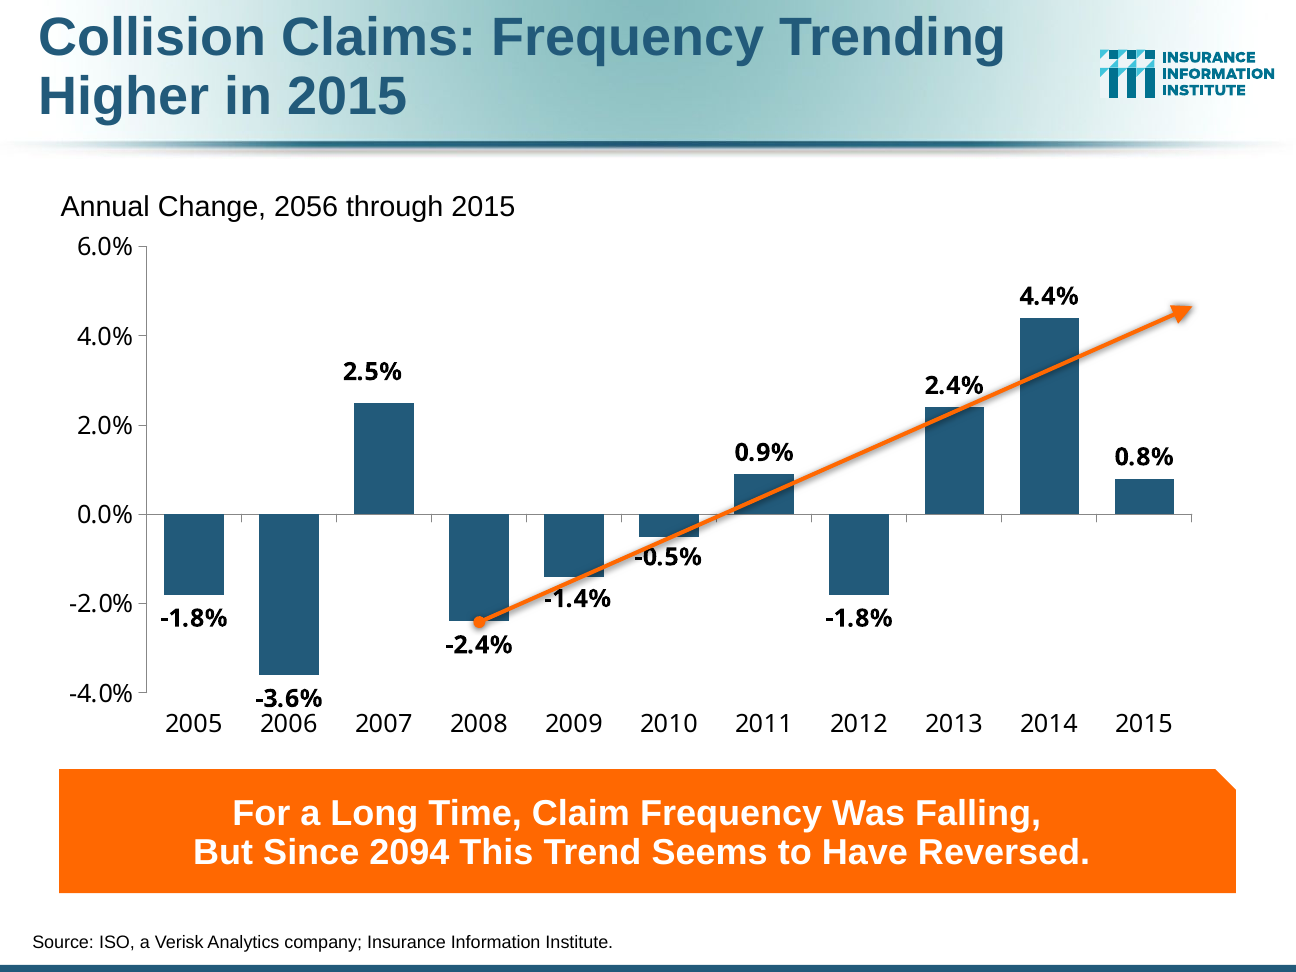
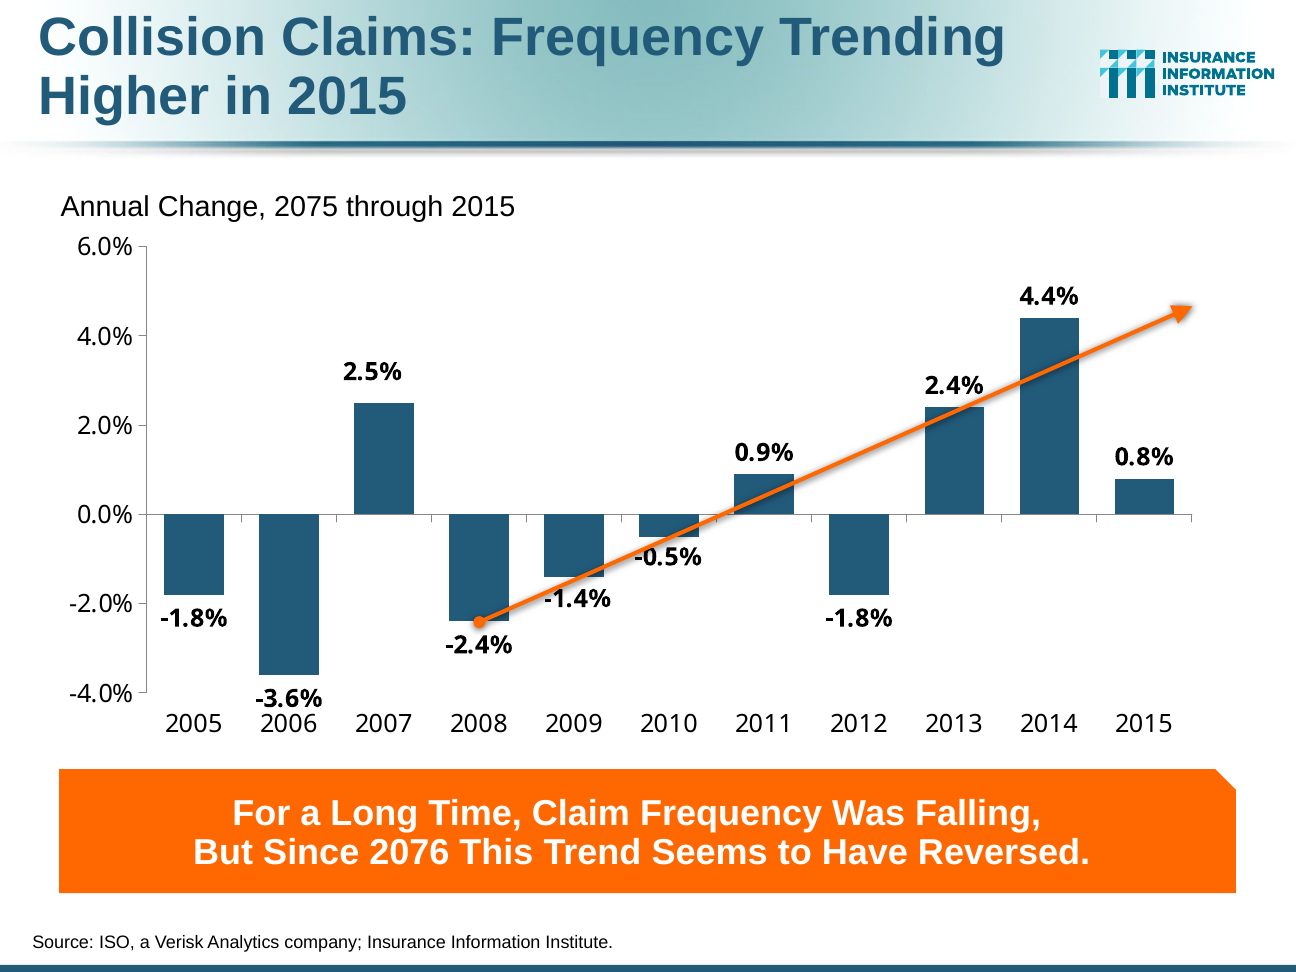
2056: 2056 -> 2075
2094: 2094 -> 2076
